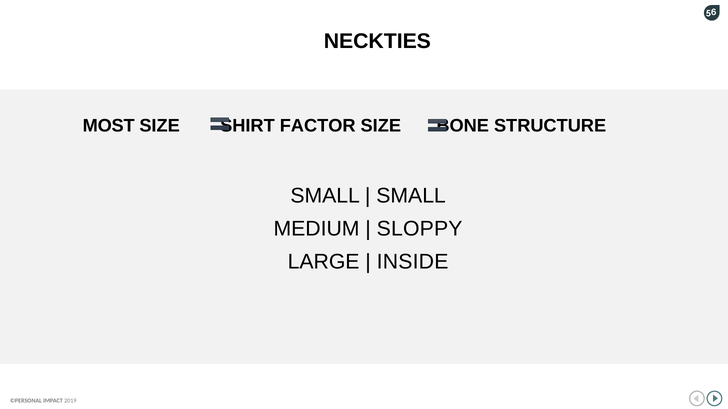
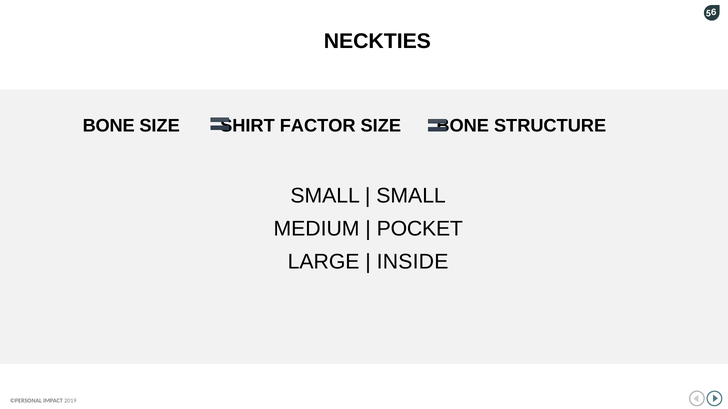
MOST at (109, 126): MOST -> BONE
SLOPPY: SLOPPY -> POCKET
